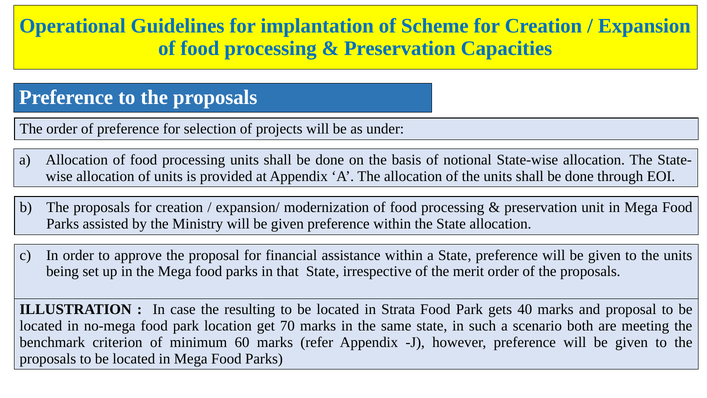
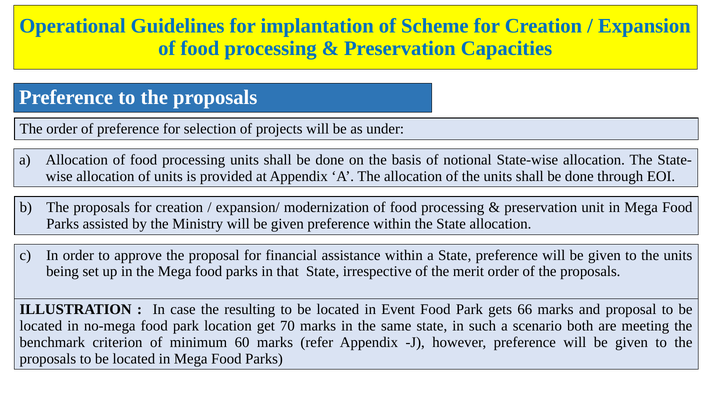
Strata: Strata -> Event
40: 40 -> 66
